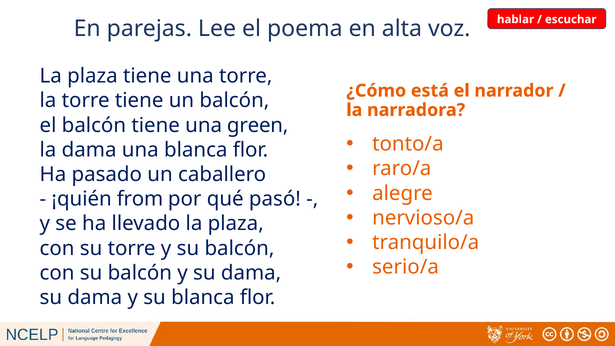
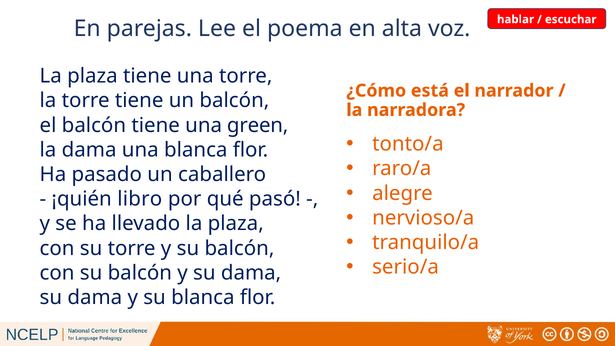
from: from -> libro
